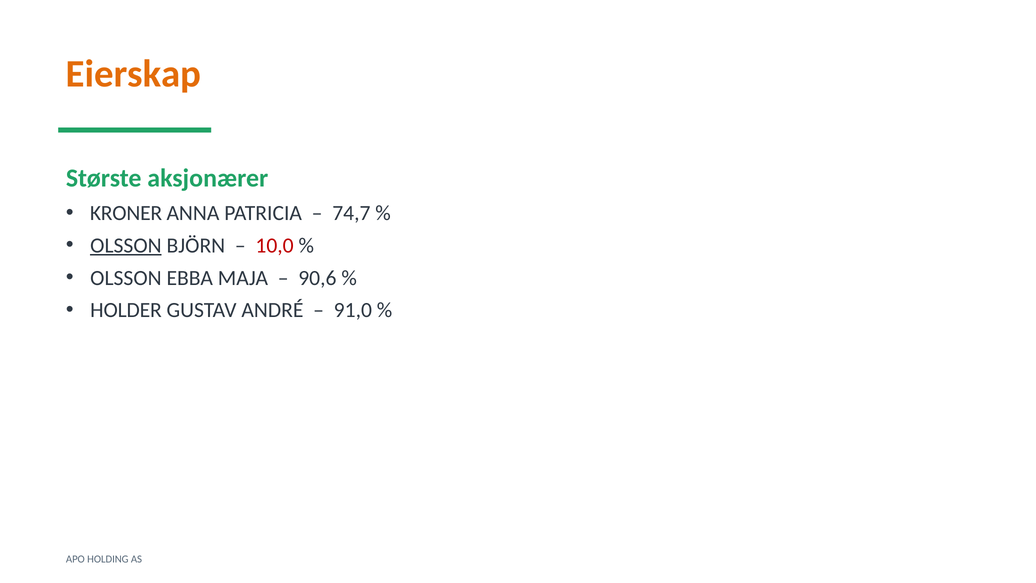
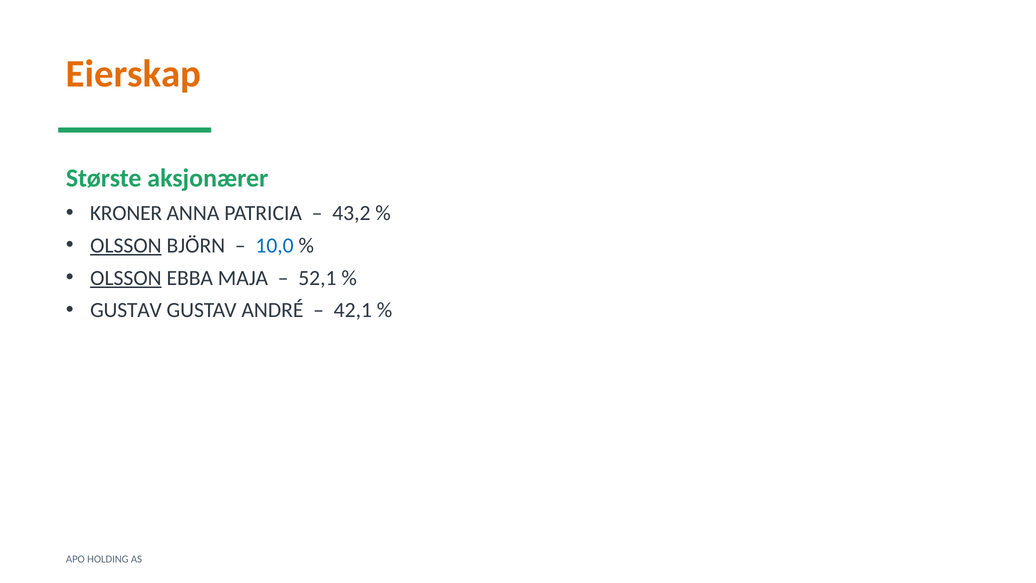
74,7: 74,7 -> 43,2
10,0 colour: red -> blue
OLSSON at (126, 278) underline: none -> present
90,6: 90,6 -> 52,1
HOLDER at (126, 310): HOLDER -> GUSTAV
91,0: 91,0 -> 42,1
